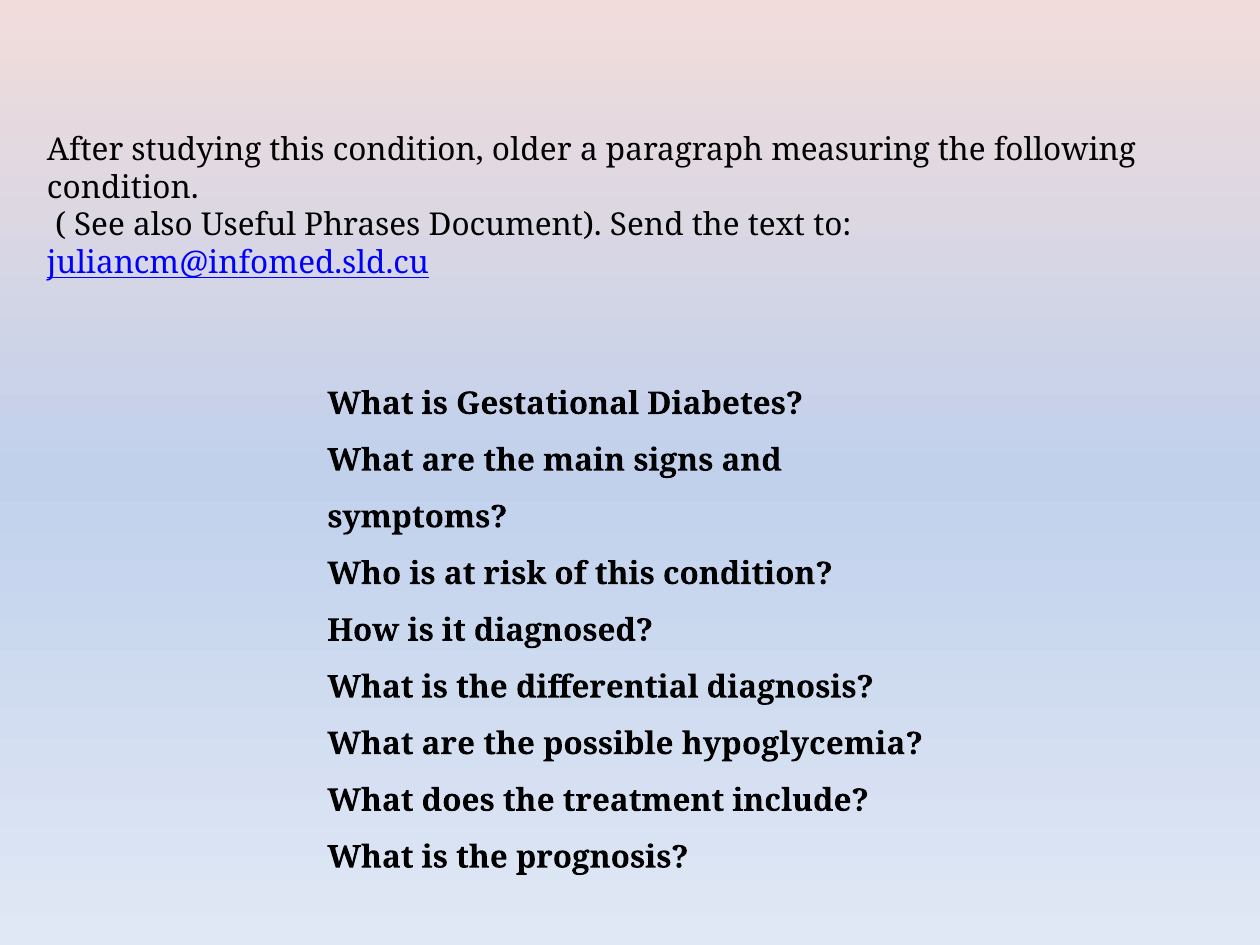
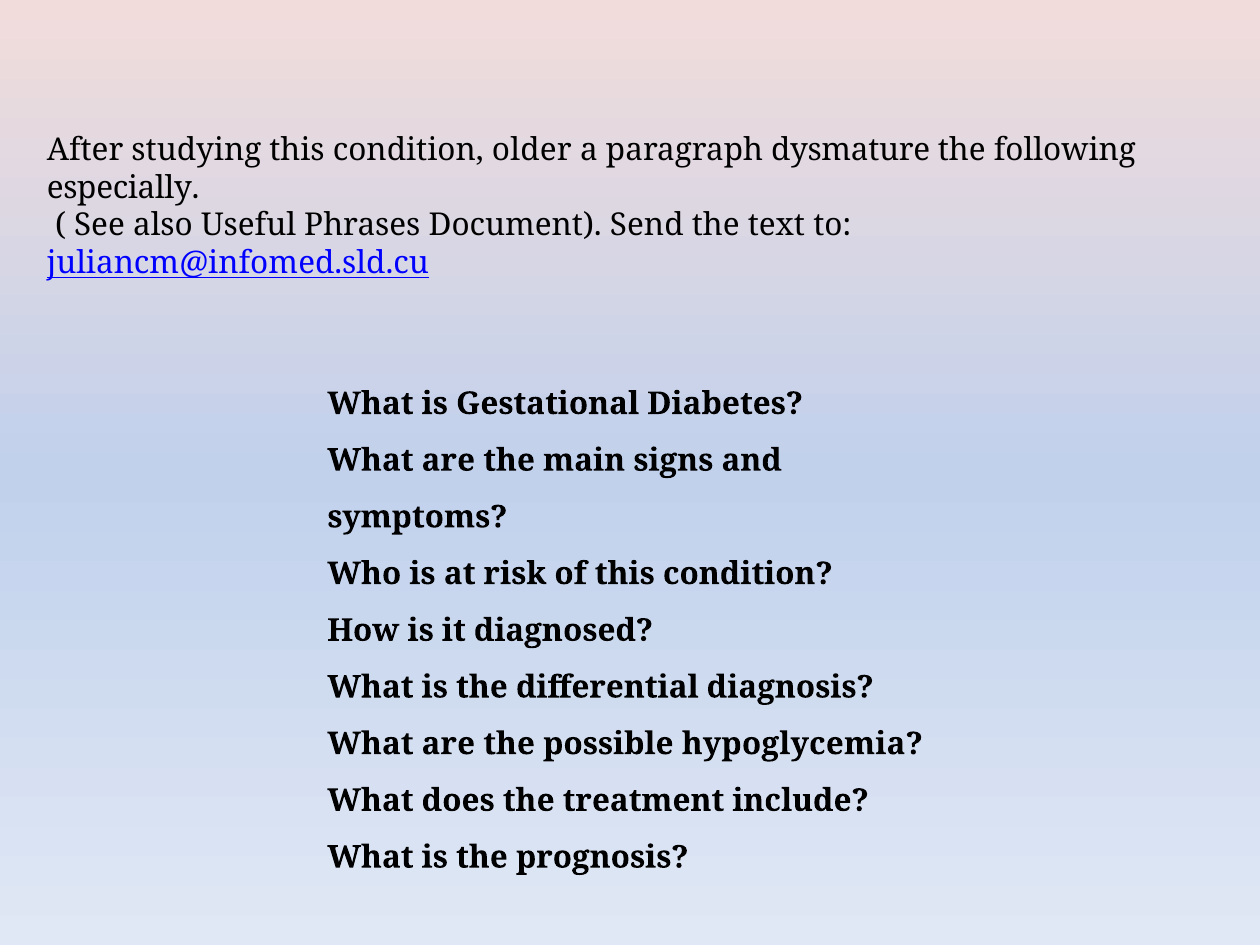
measuring: measuring -> dysmature
condition at (123, 188): condition -> especially
